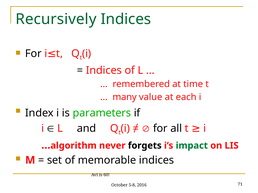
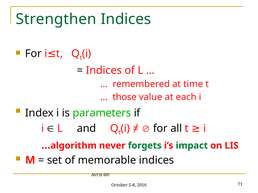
Recursively: Recursively -> Strengthen
many: many -> those
forgets colour: black -> green
